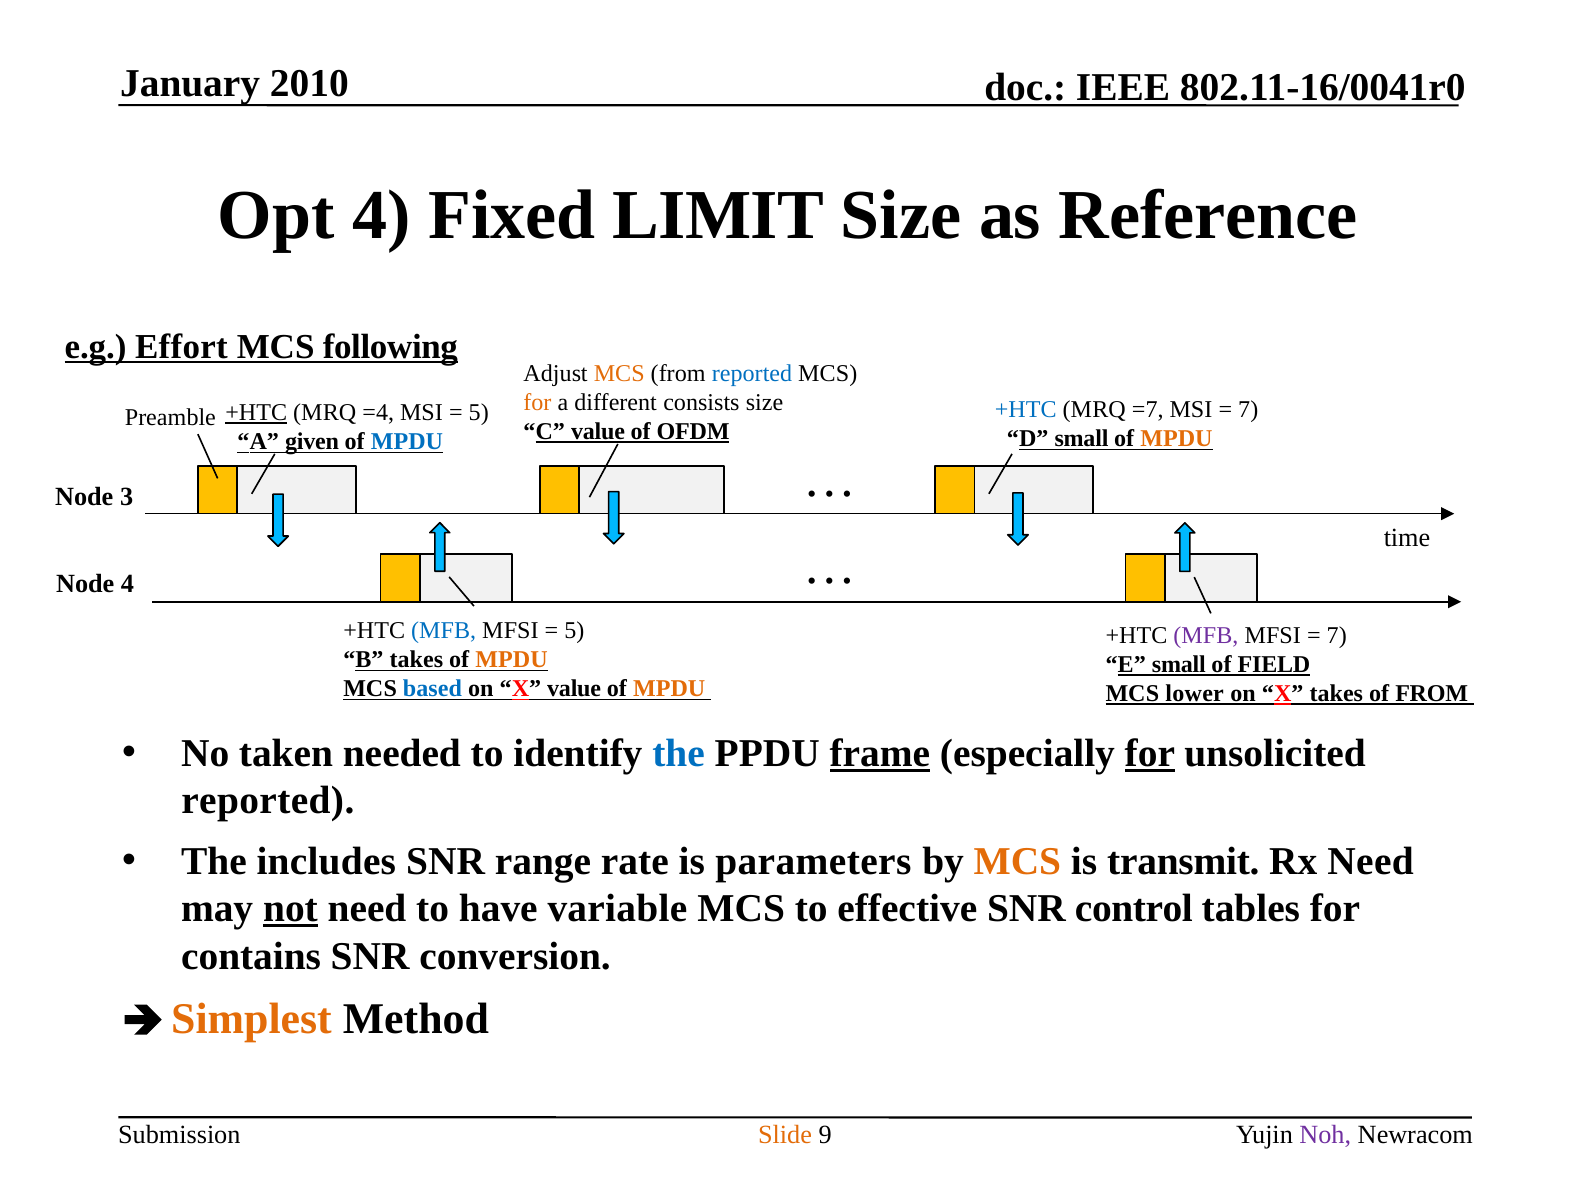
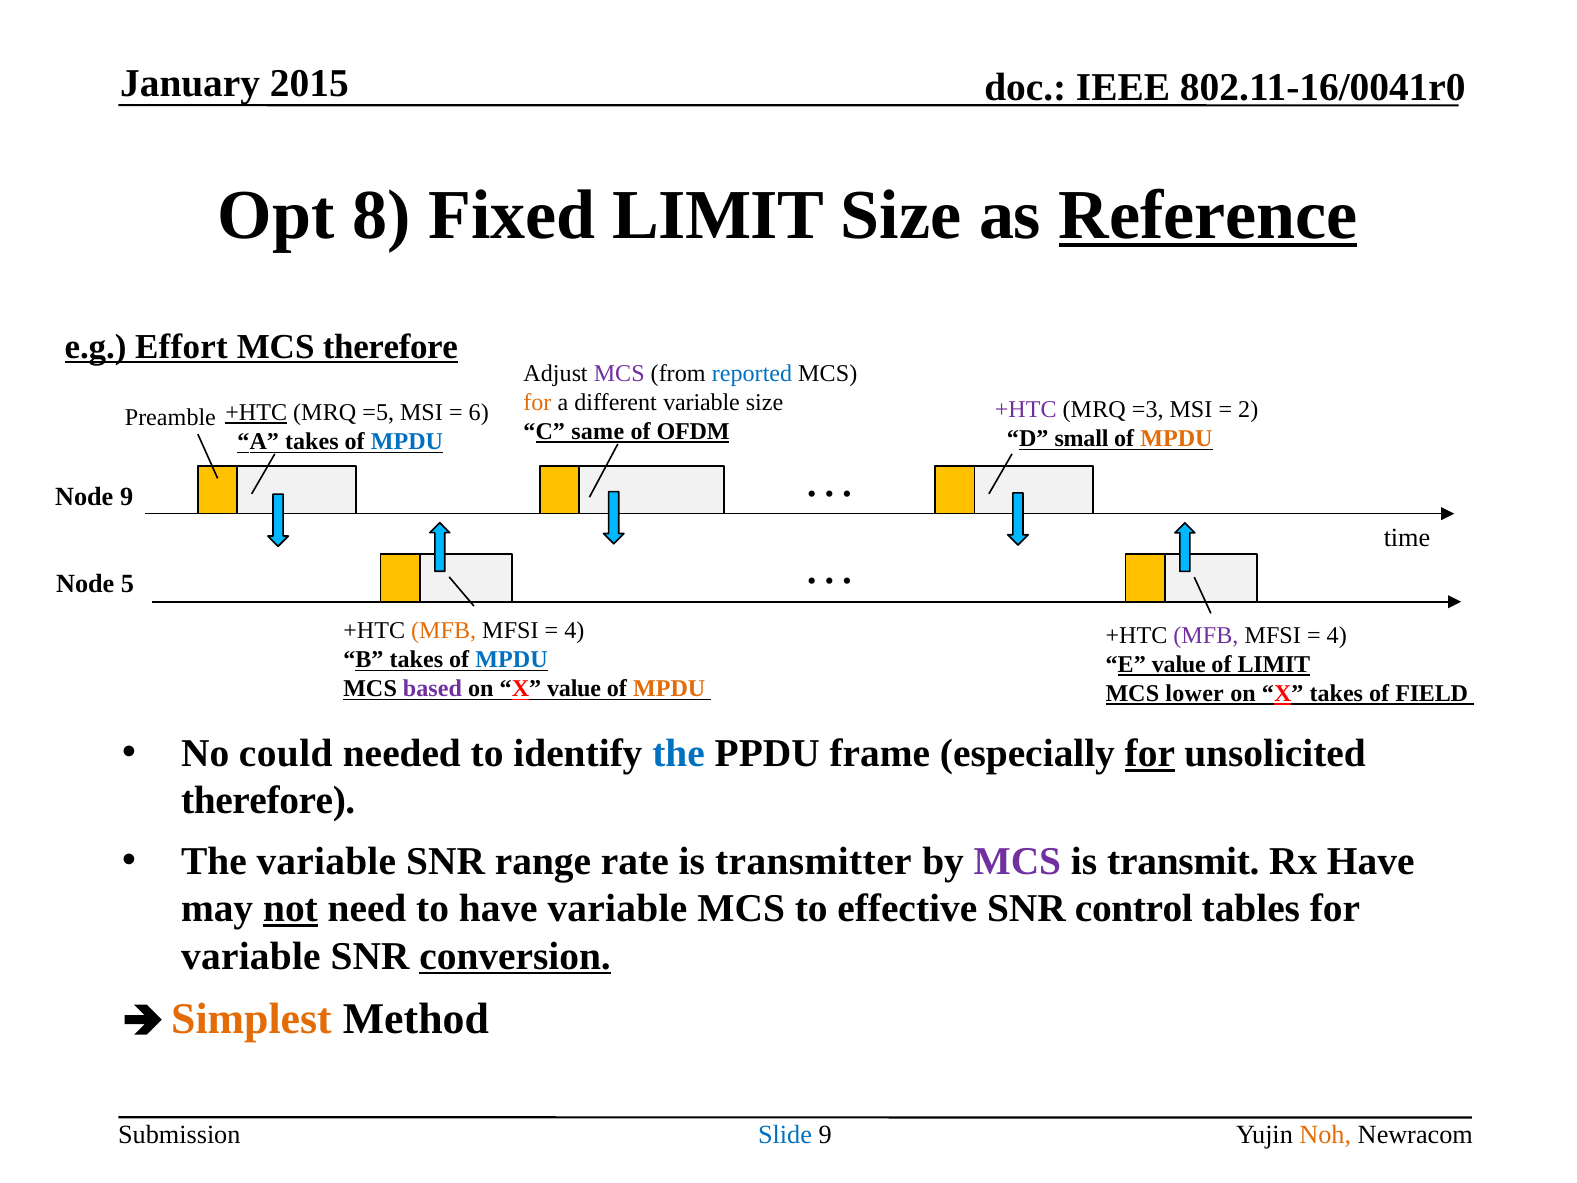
2010: 2010 -> 2015
Opt 4: 4 -> 8
Reference underline: none -> present
MCS following: following -> therefore
MCS at (619, 373) colour: orange -> purple
different consists: consists -> variable
+HTC at (1026, 409) colour: blue -> purple
=7: =7 -> =3
7 at (1248, 409): 7 -> 2
=4: =4 -> =5
5 at (479, 412): 5 -> 6
C value: value -> same
A given: given -> takes
Node 3: 3 -> 9
Node 4: 4 -> 5
MFB at (444, 631) colour: blue -> orange
5 at (574, 631): 5 -> 4
7 at (1337, 635): 7 -> 4
MPDU at (512, 660) colour: orange -> blue
E small: small -> value
of FIELD: FIELD -> LIMIT
based colour: blue -> purple
of FROM: FROM -> FIELD
taken: taken -> could
frame underline: present -> none
reported at (268, 801): reported -> therefore
The includes: includes -> variable
parameters: parameters -> transmitter
MCS at (1017, 861) colour: orange -> purple
Rx Need: Need -> Have
contains at (251, 956): contains -> variable
conversion underline: none -> present
Slide colour: orange -> blue
Noh colour: purple -> orange
